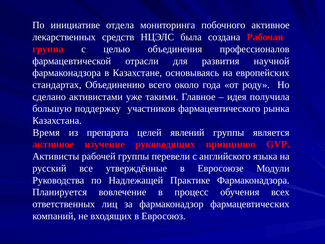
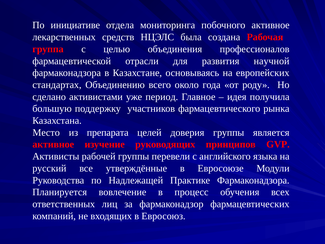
такими: такими -> период
Время: Время -> Место
явлений: явлений -> доверия
